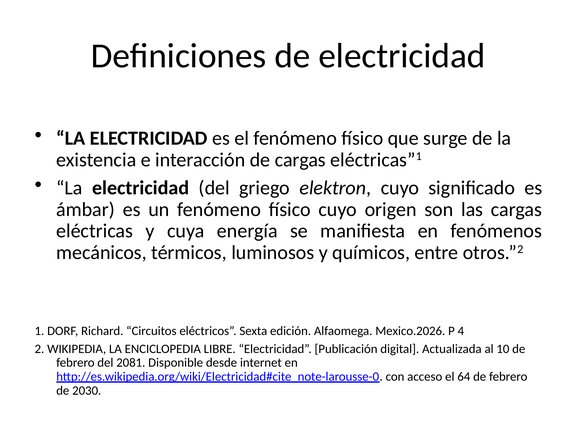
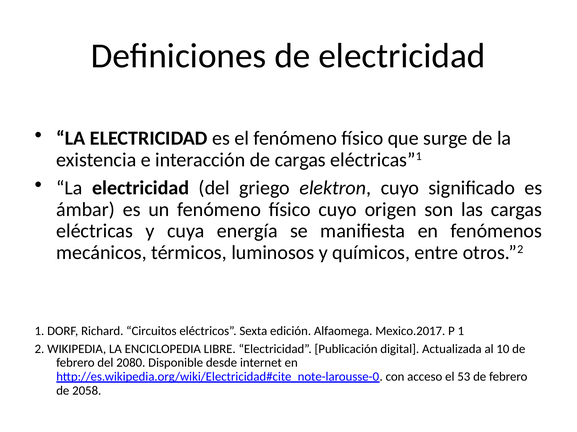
Mexico.2026: Mexico.2026 -> Mexico.2017
P 4: 4 -> 1
2081: 2081 -> 2080
64: 64 -> 53
2030: 2030 -> 2058
